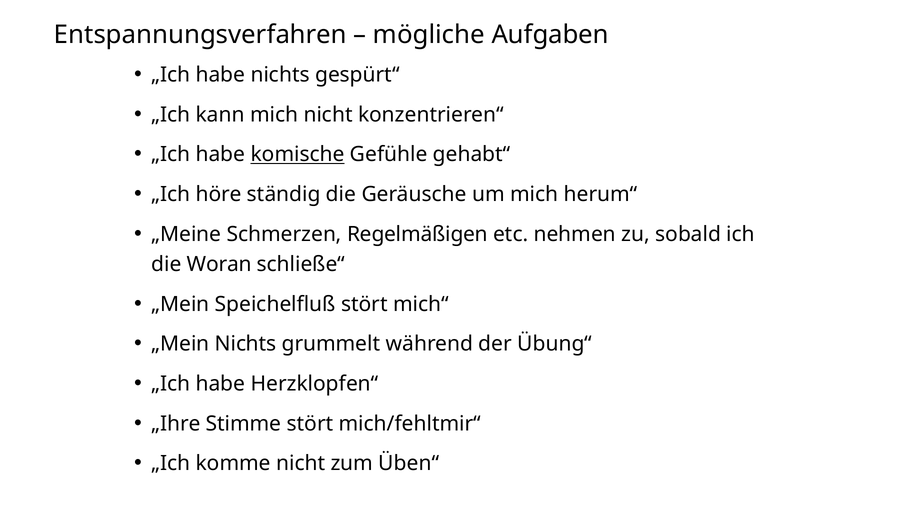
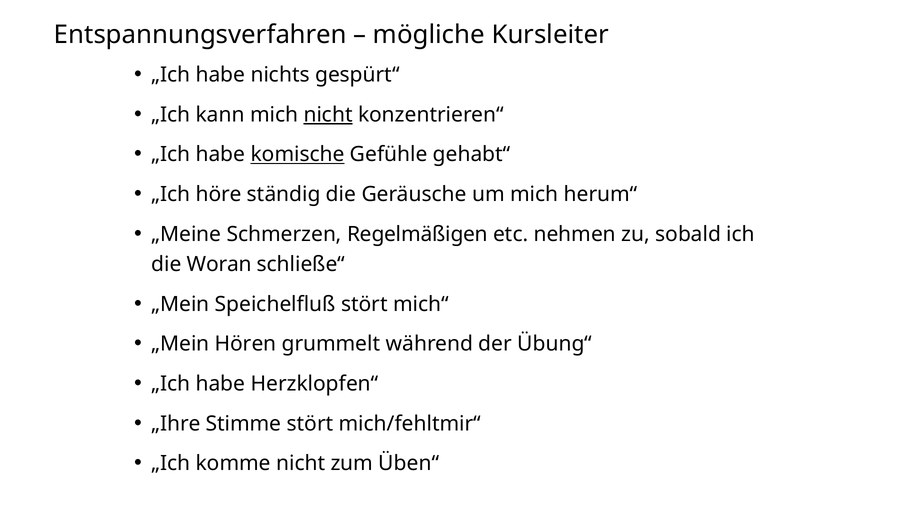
Aufgaben: Aufgaben -> Kursleiter
nicht at (328, 115) underline: none -> present
„Mein Nichts: Nichts -> Hören
